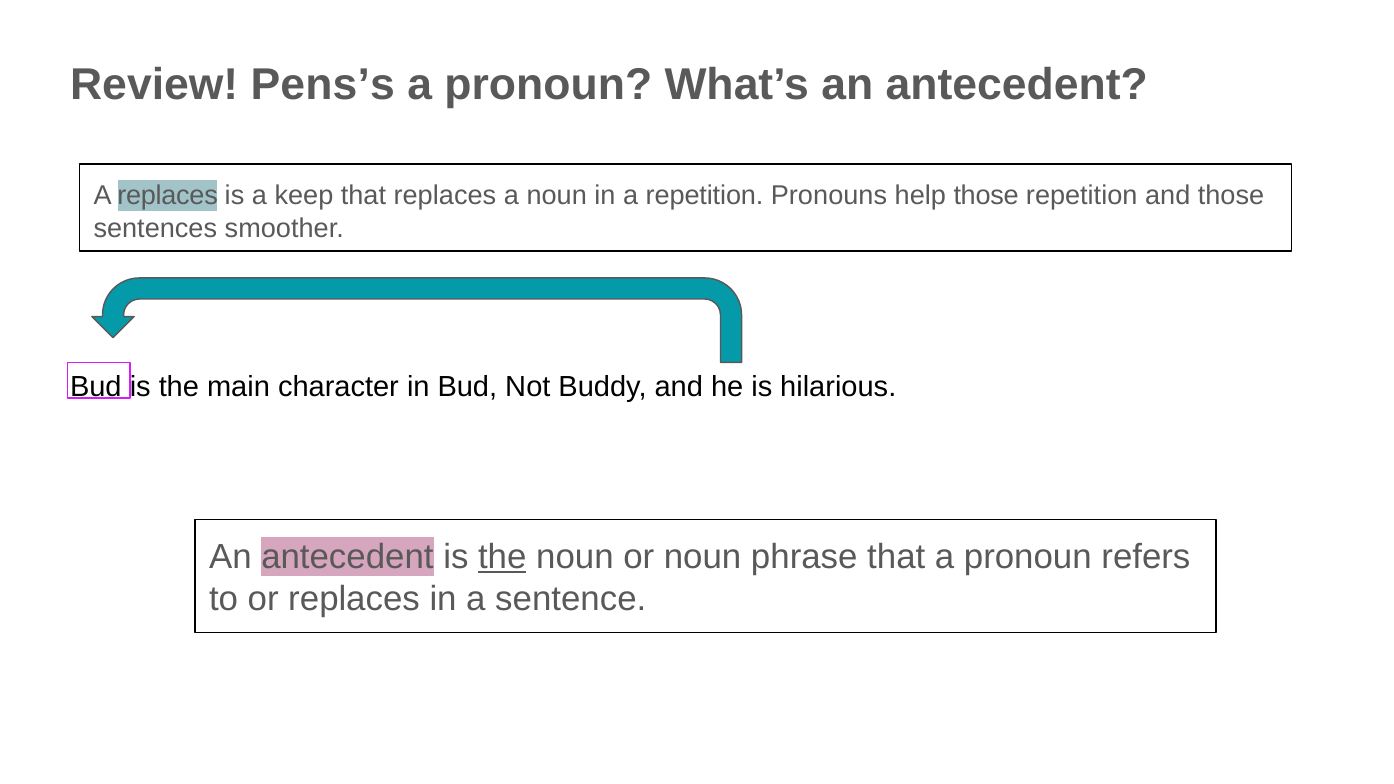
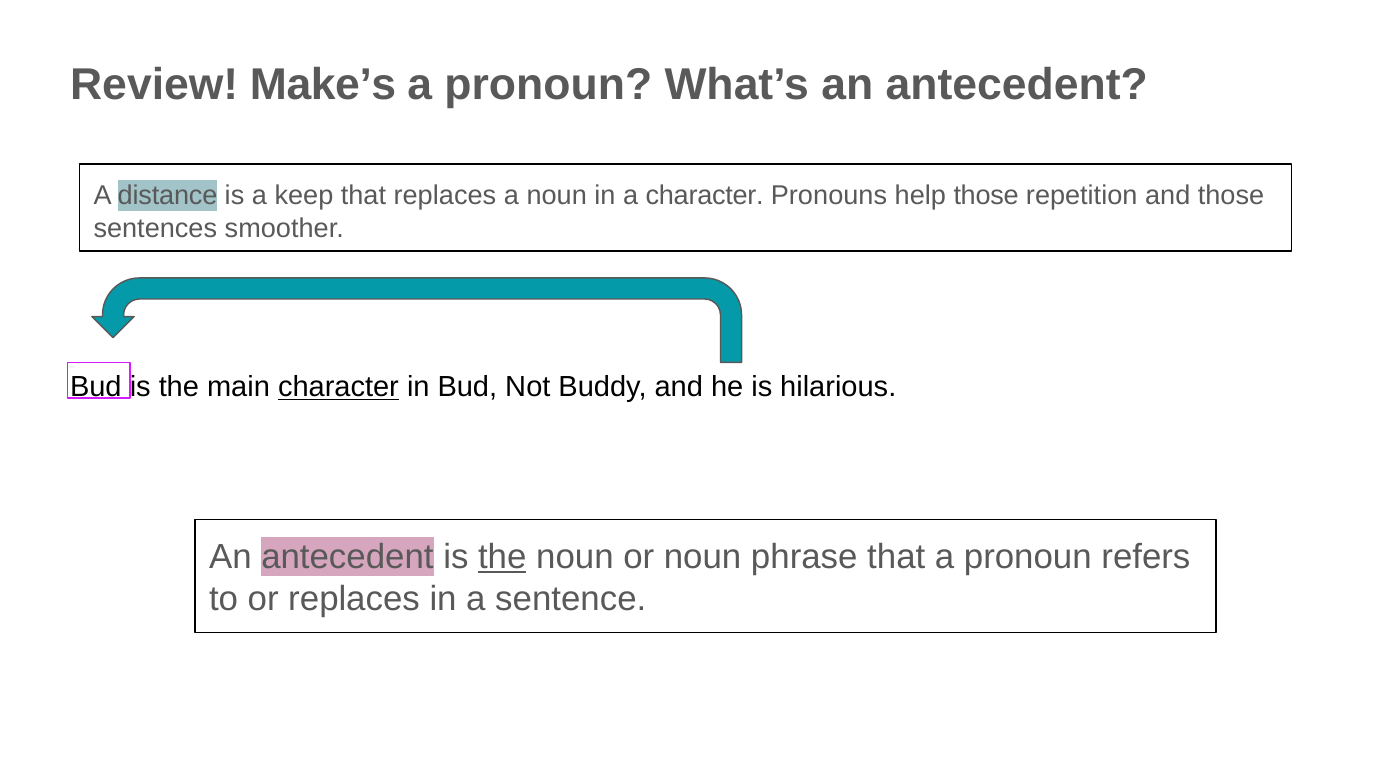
Pens’s: Pens’s -> Make’s
A replaces: replaces -> distance
a repetition: repetition -> character
character at (338, 387) underline: none -> present
